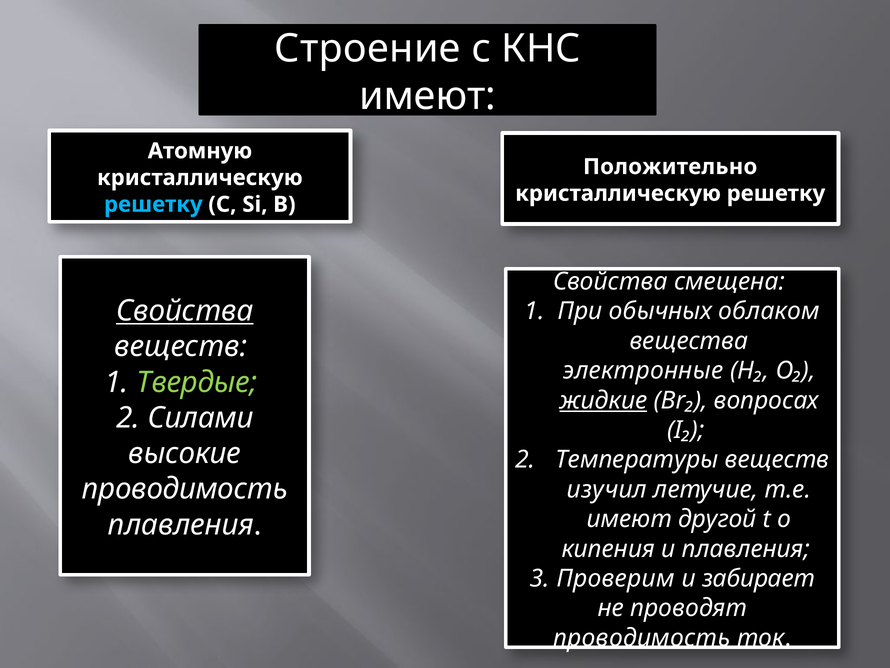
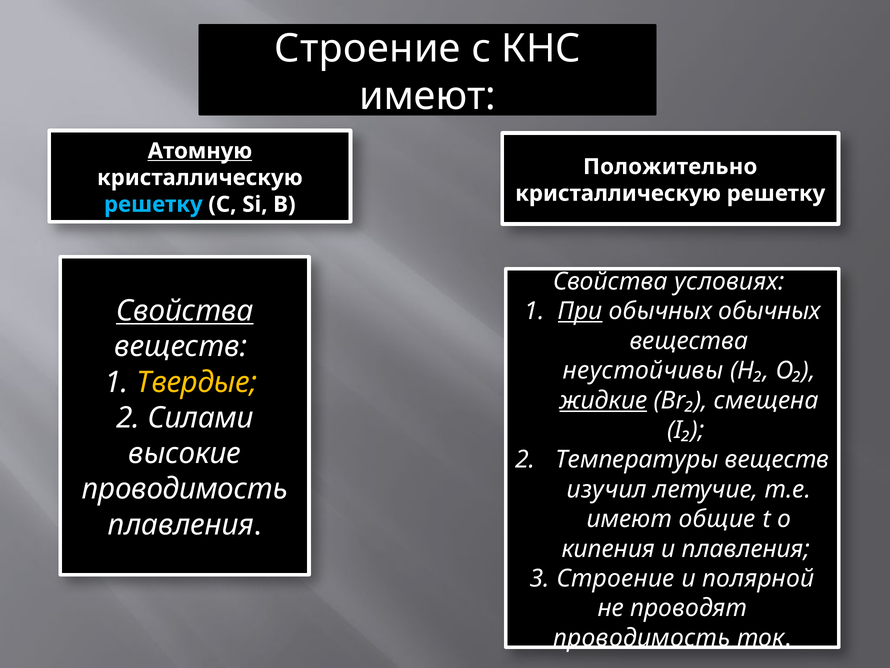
Атомную underline: none -> present
смещена: смещена -> условиях
При underline: none -> present
обычных облаком: облаком -> обычных
электронные: электронные -> неустойчивы
Твердые colour: light green -> yellow
вопросах: вопросах -> смещена
другой: другой -> общие
3 Проверим: Проверим -> Строение
забирает: забирает -> полярной
